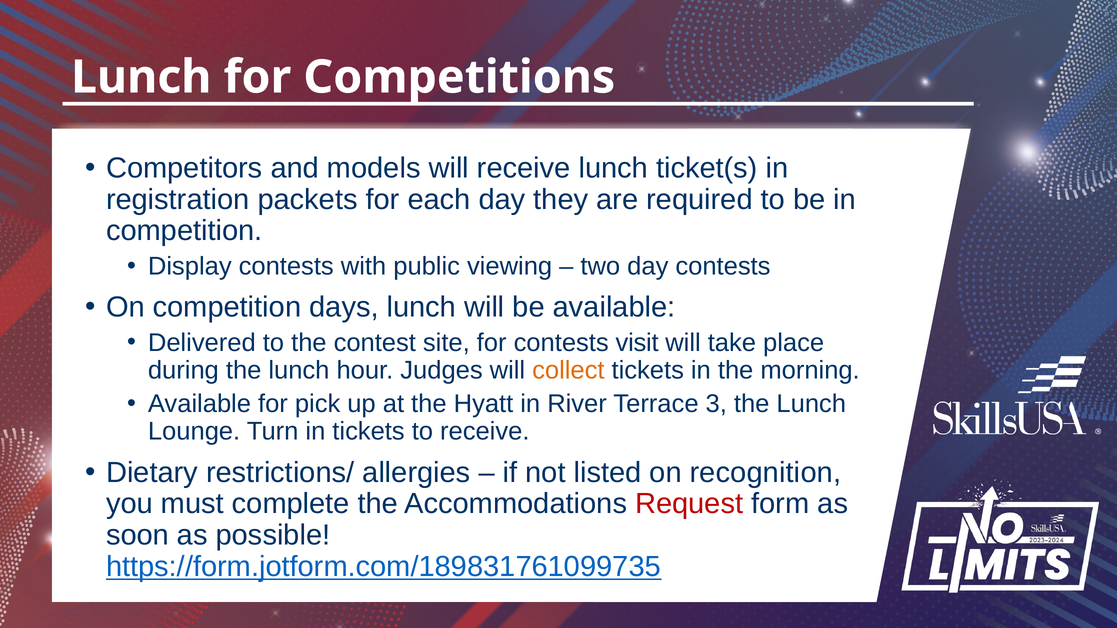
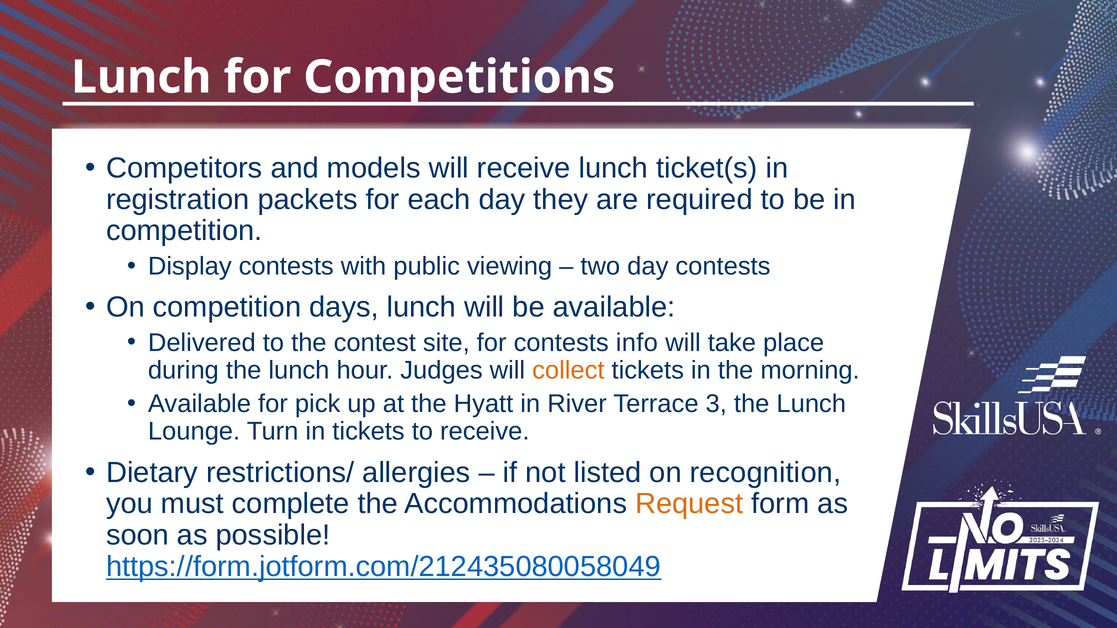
visit: visit -> info
Request colour: red -> orange
https://form.jotform.com/189831761099735: https://form.jotform.com/189831761099735 -> https://form.jotform.com/212435080058049
